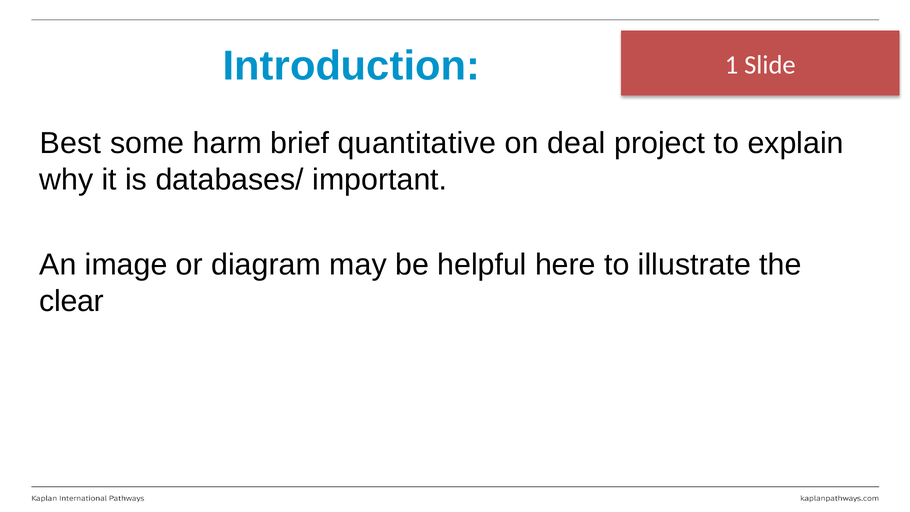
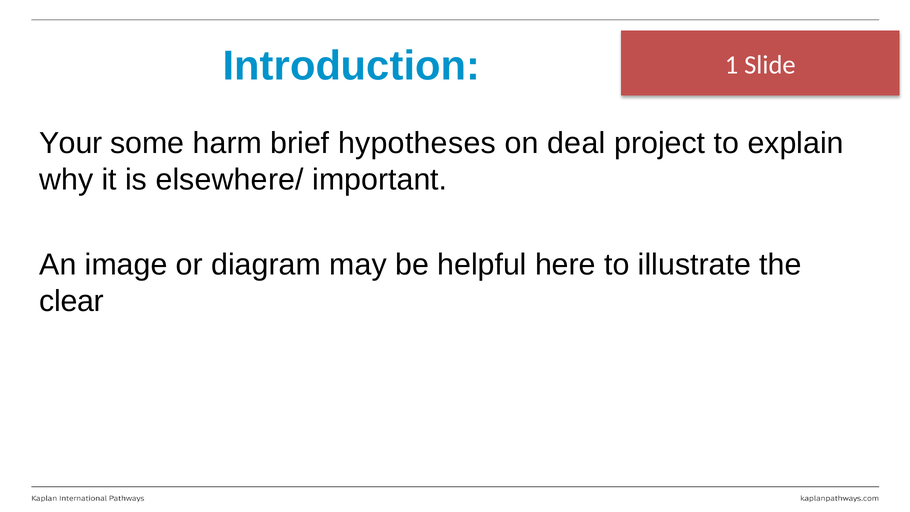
Best: Best -> Your
quantitative: quantitative -> hypotheses
databases/: databases/ -> elsewhere/
